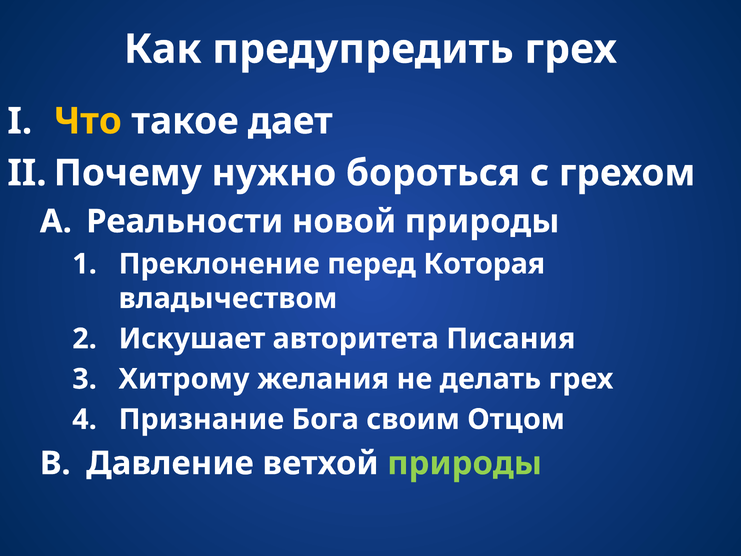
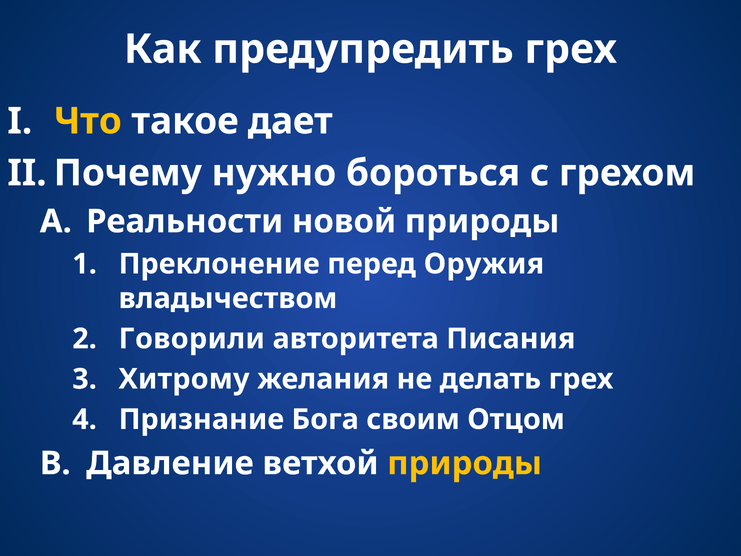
Которая: Которая -> Оружия
Искушает: Искушает -> Говорили
природы at (465, 463) colour: light green -> yellow
